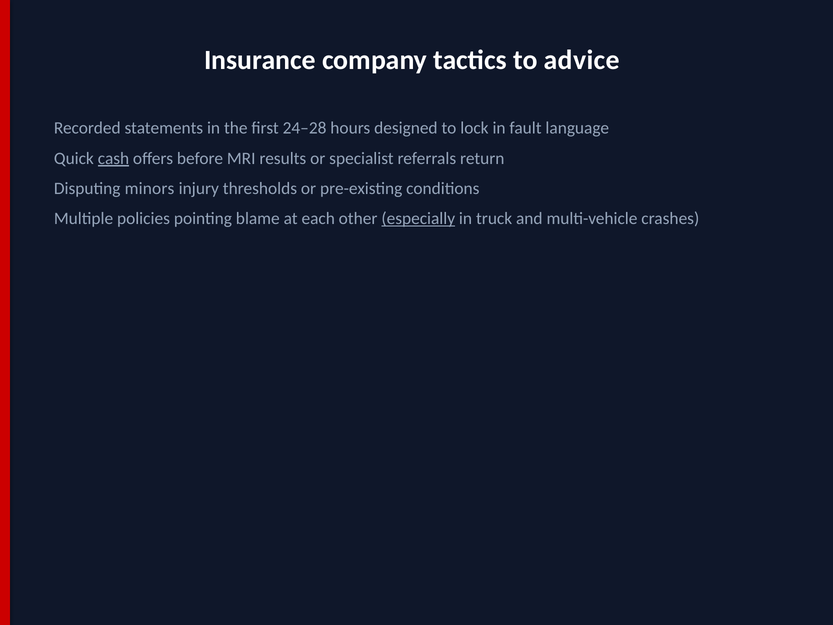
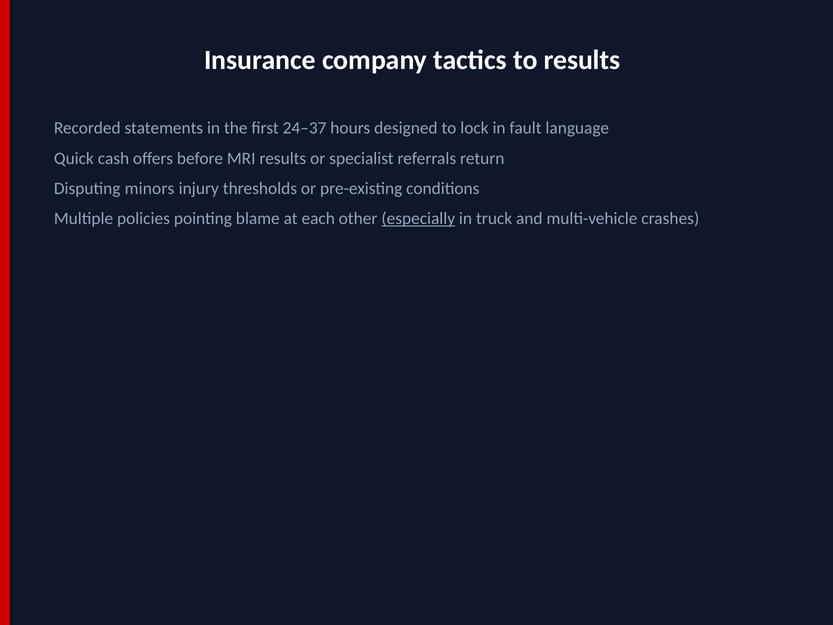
to advice: advice -> results
24–28: 24–28 -> 24–37
cash underline: present -> none
